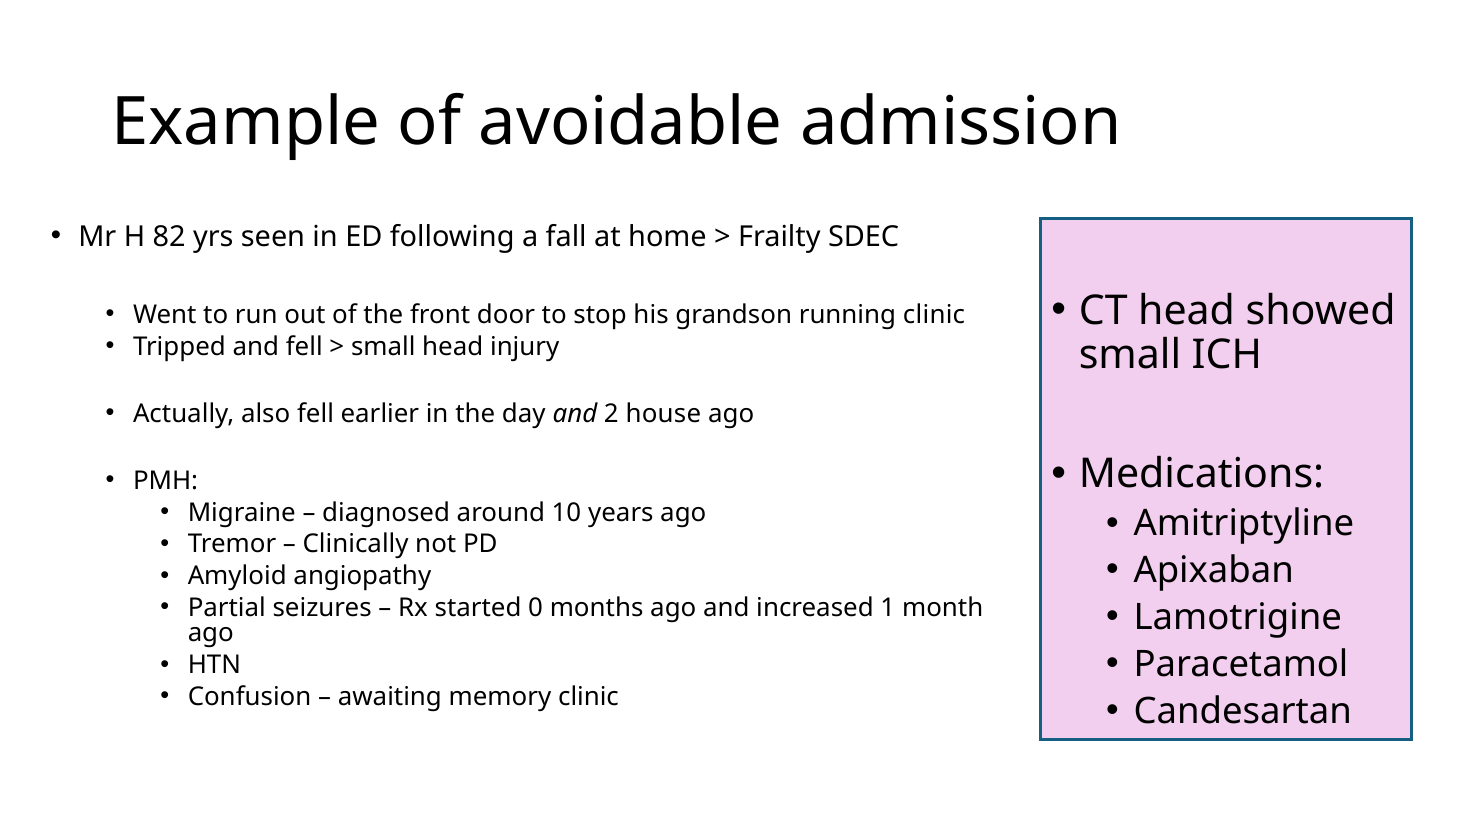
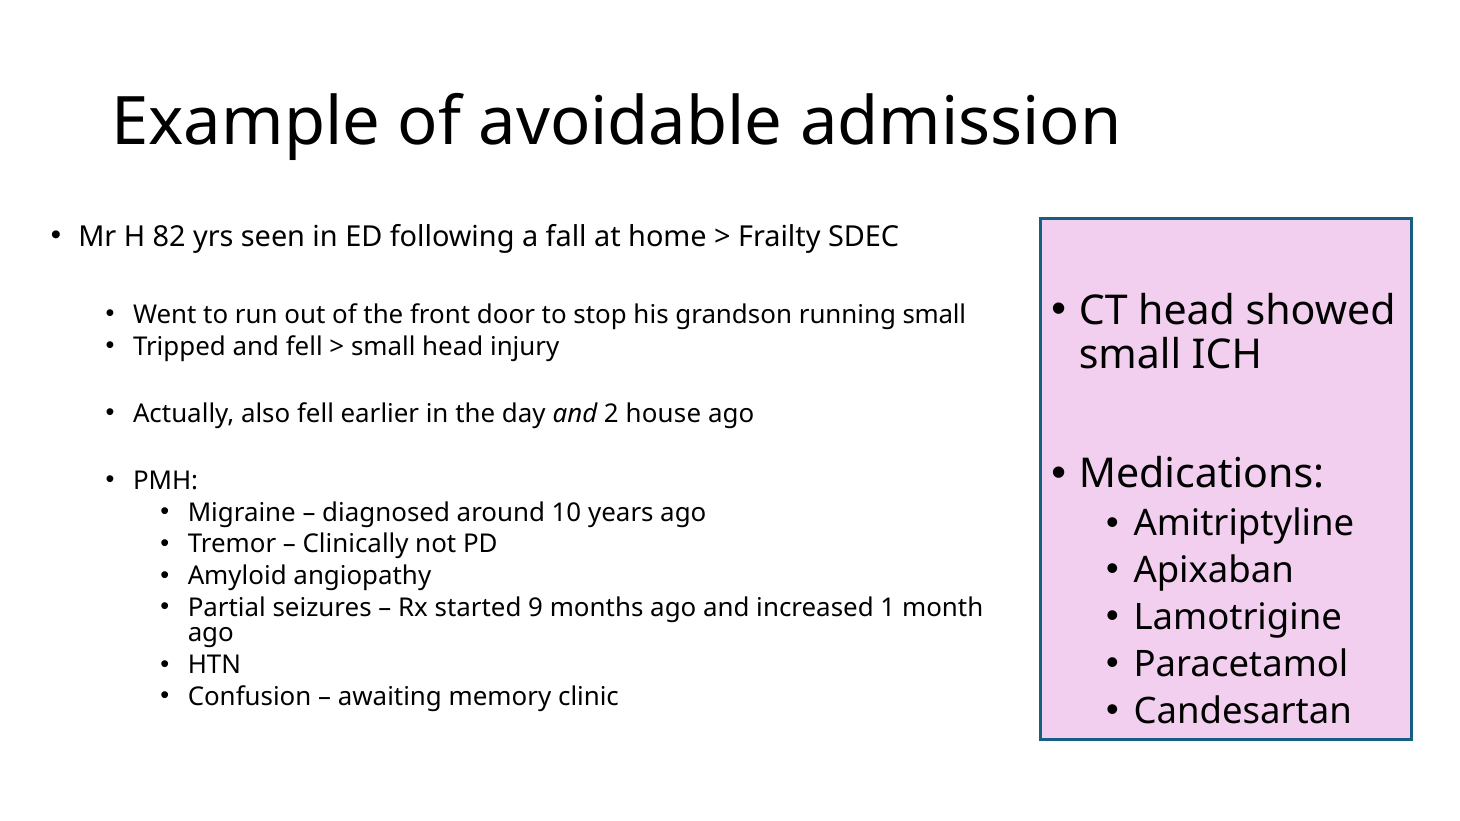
running clinic: clinic -> small
0: 0 -> 9
